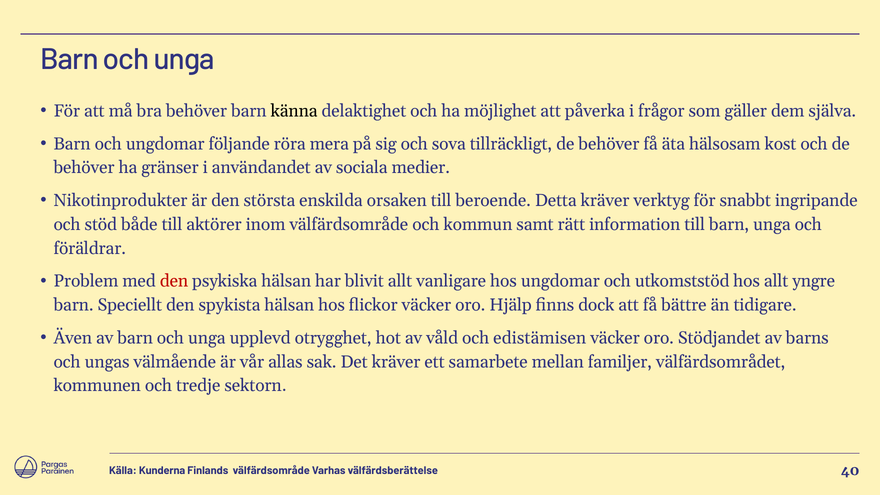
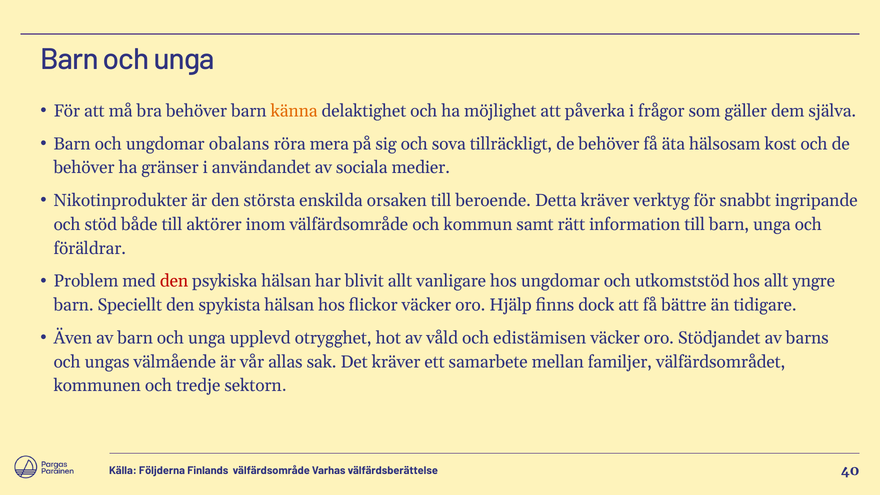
känna colour: black -> orange
följande: följande -> obalans
Kunderna: Kunderna -> Följderna
